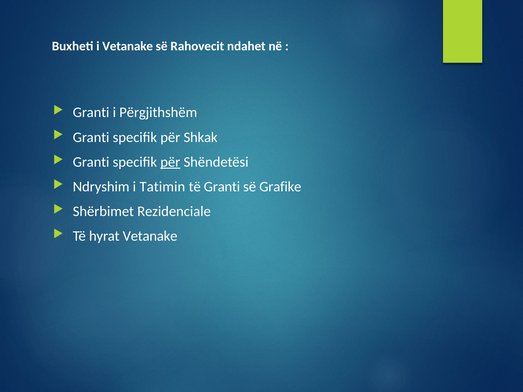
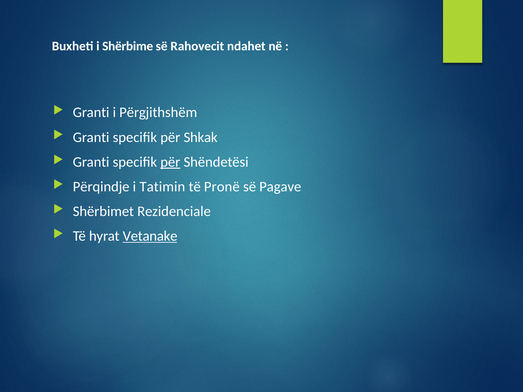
i Vetanake: Vetanake -> Shërbime
Ndryshim: Ndryshim -> Përqindje
të Granti: Granti -> Pronë
Grafike: Grafike -> Pagave
Vetanake at (150, 236) underline: none -> present
